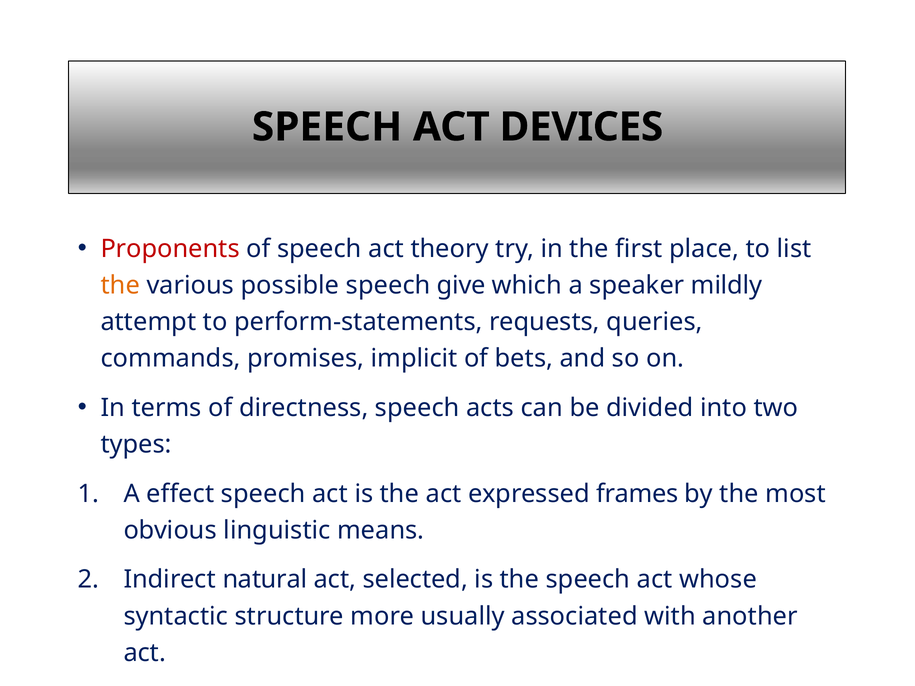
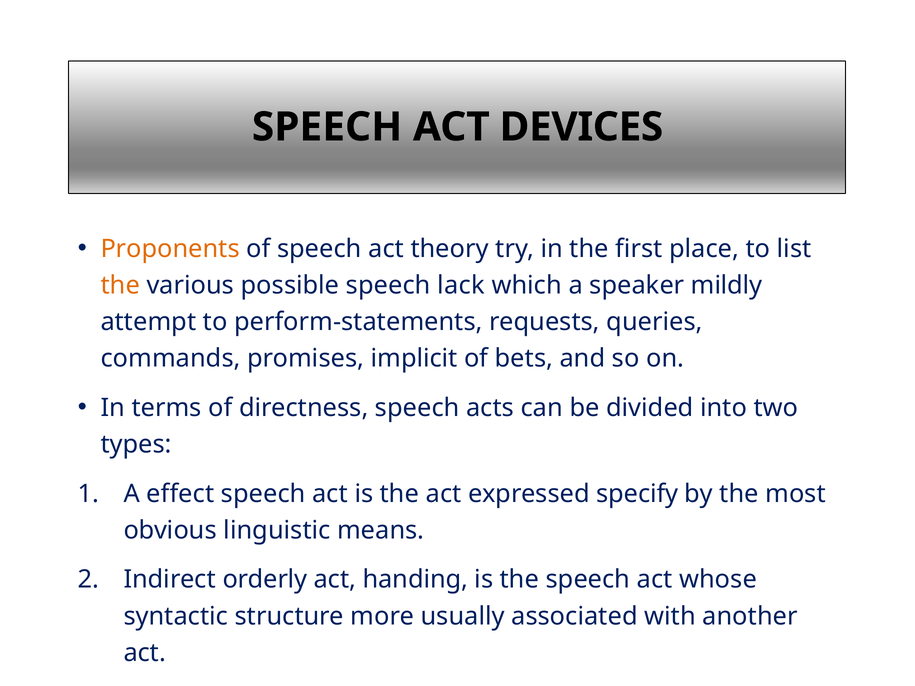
Proponents colour: red -> orange
give: give -> lack
frames: frames -> specify
natural: natural -> orderly
selected: selected -> handing
